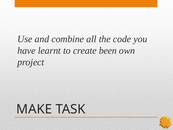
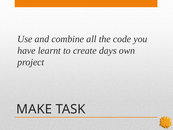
been: been -> days
